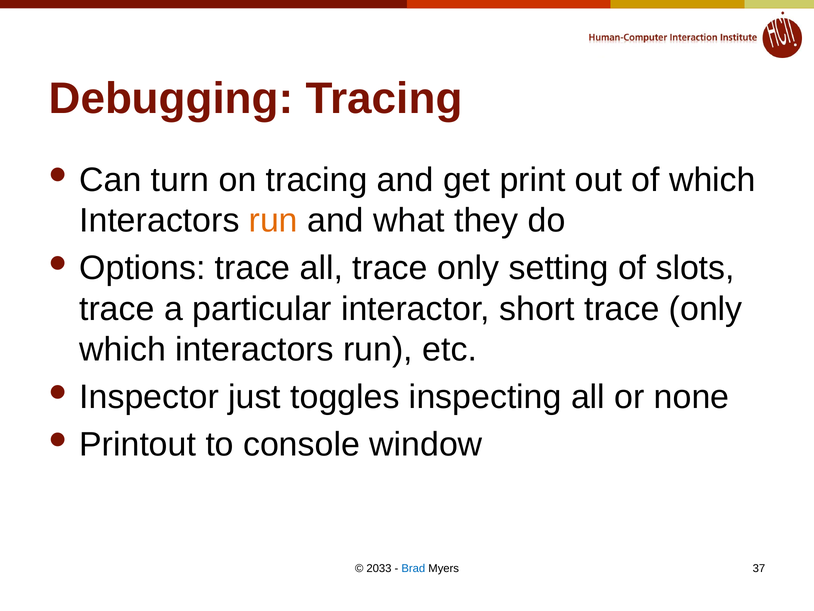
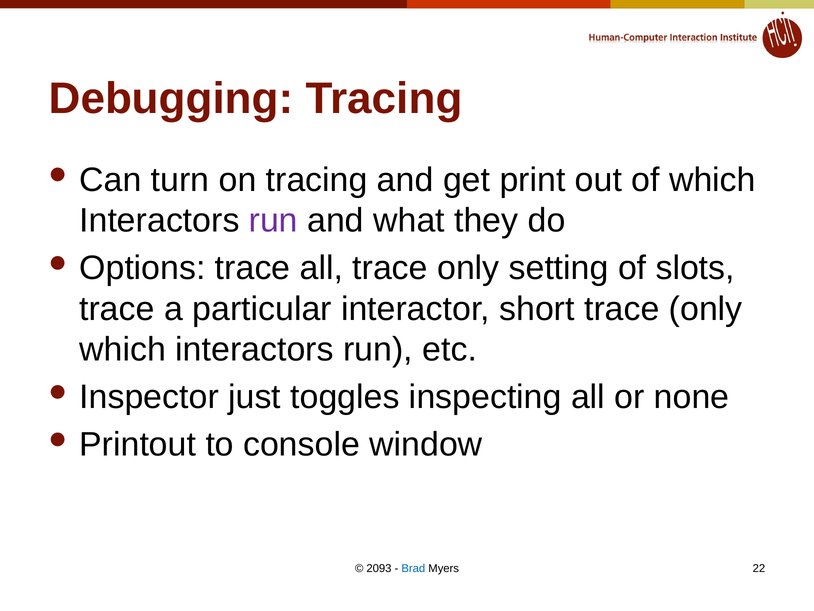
run at (273, 221) colour: orange -> purple
2033: 2033 -> 2093
37: 37 -> 22
